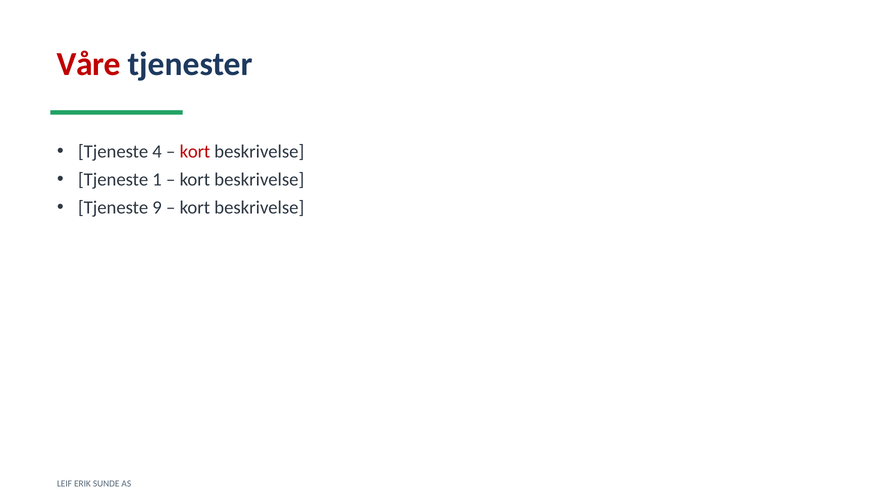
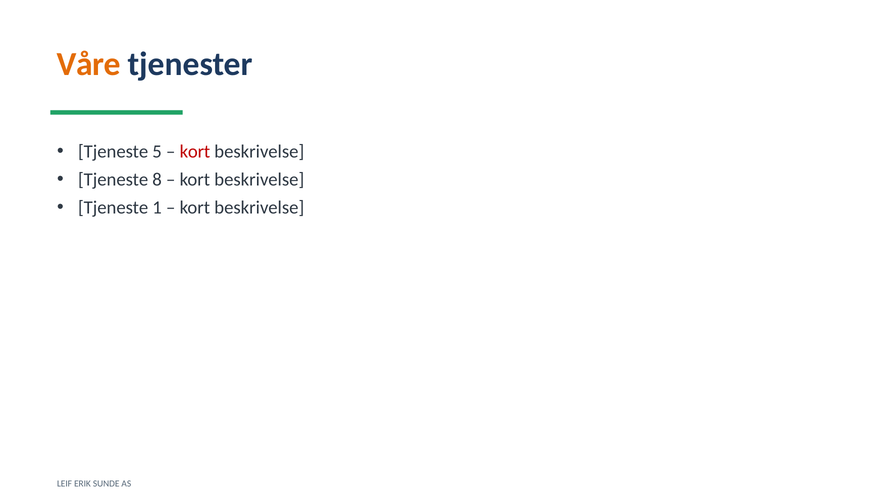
Våre colour: red -> orange
4: 4 -> 5
1: 1 -> 8
9: 9 -> 1
